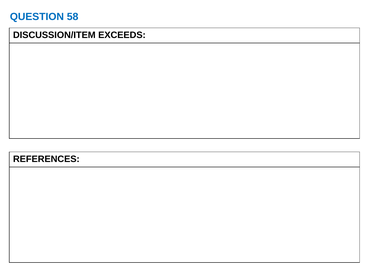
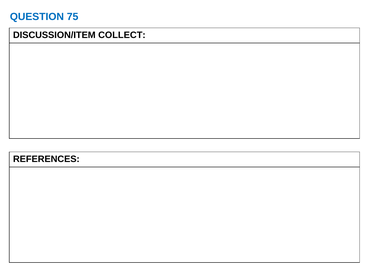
58: 58 -> 75
EXCEEDS: EXCEEDS -> COLLECT
